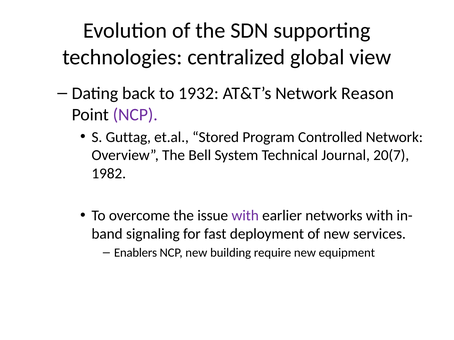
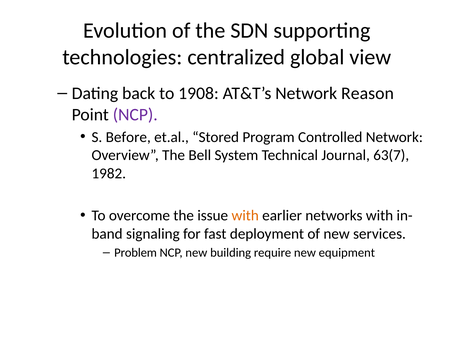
1932: 1932 -> 1908
Guttag: Guttag -> Before
20(7: 20(7 -> 63(7
with at (245, 216) colour: purple -> orange
Enablers: Enablers -> Problem
